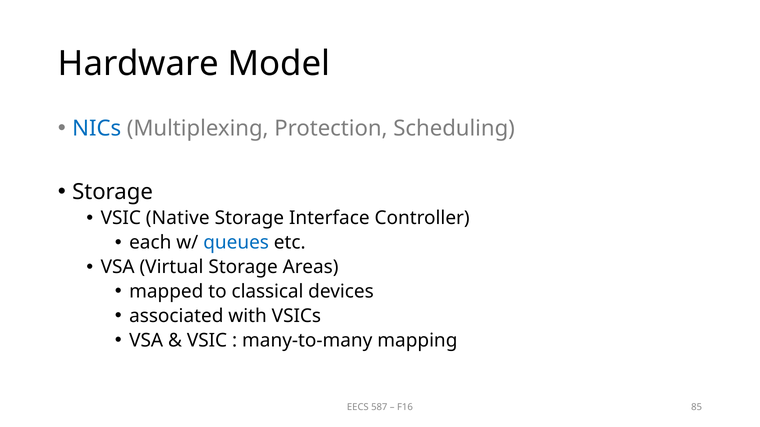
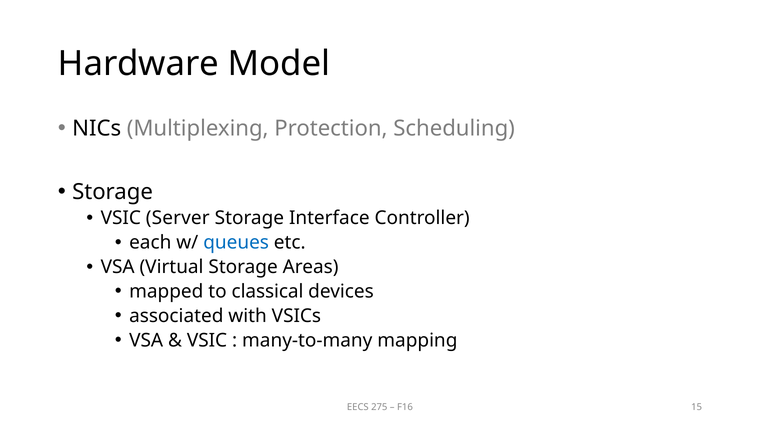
NICs colour: blue -> black
Native: Native -> Server
587: 587 -> 275
85: 85 -> 15
